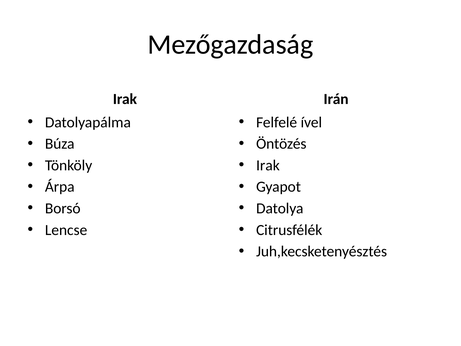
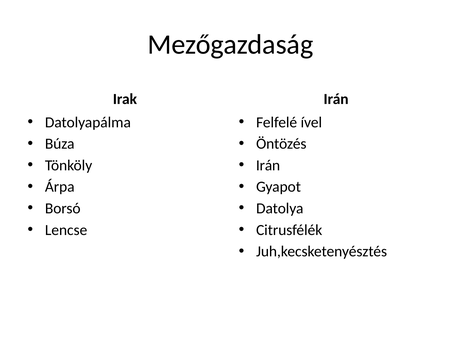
Irak at (268, 165): Irak -> Irán
